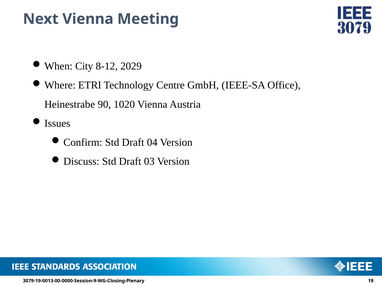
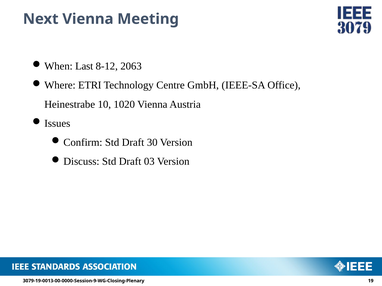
City: City -> Last
2029: 2029 -> 2063
90: 90 -> 10
04: 04 -> 30
